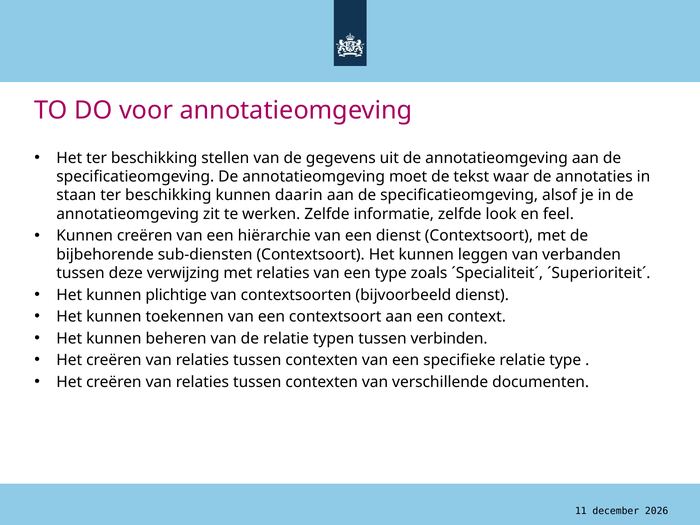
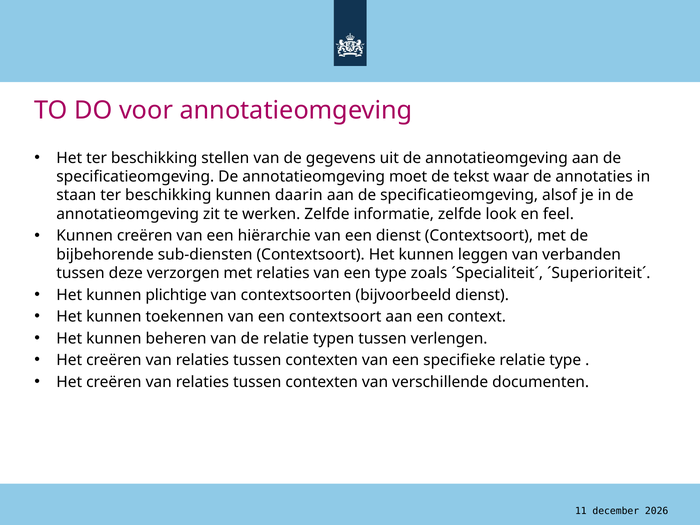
verwijzing: verwijzing -> verzorgen
verbinden: verbinden -> verlengen
